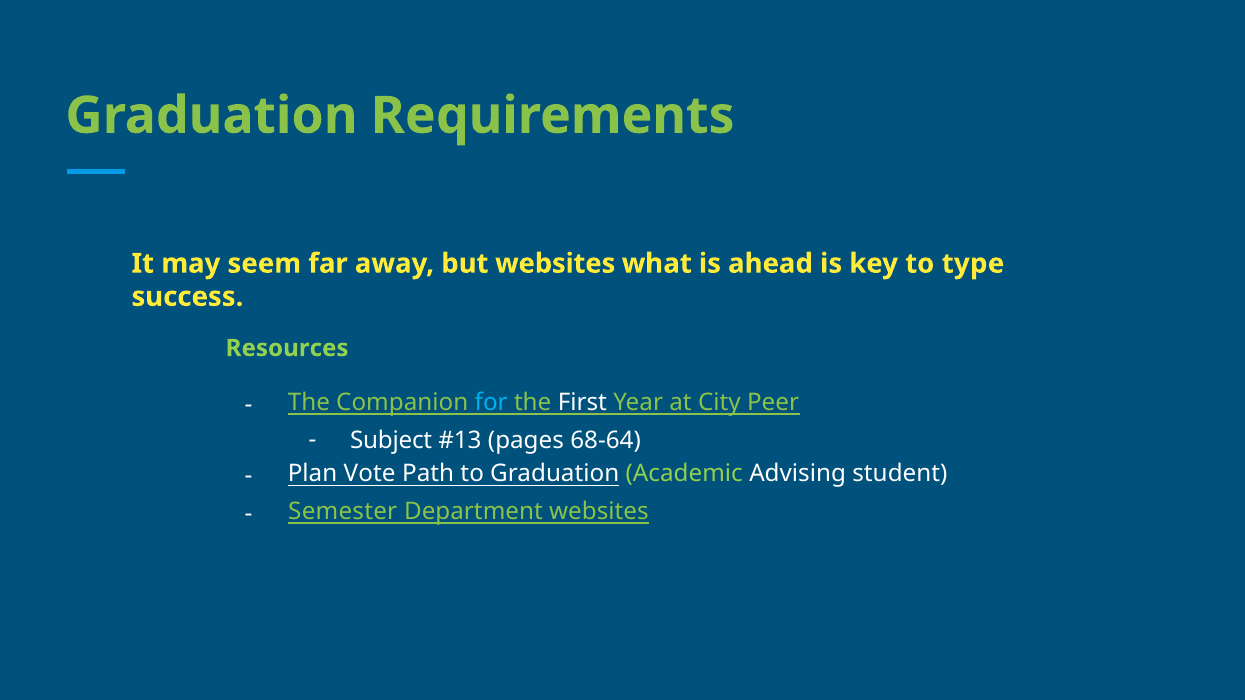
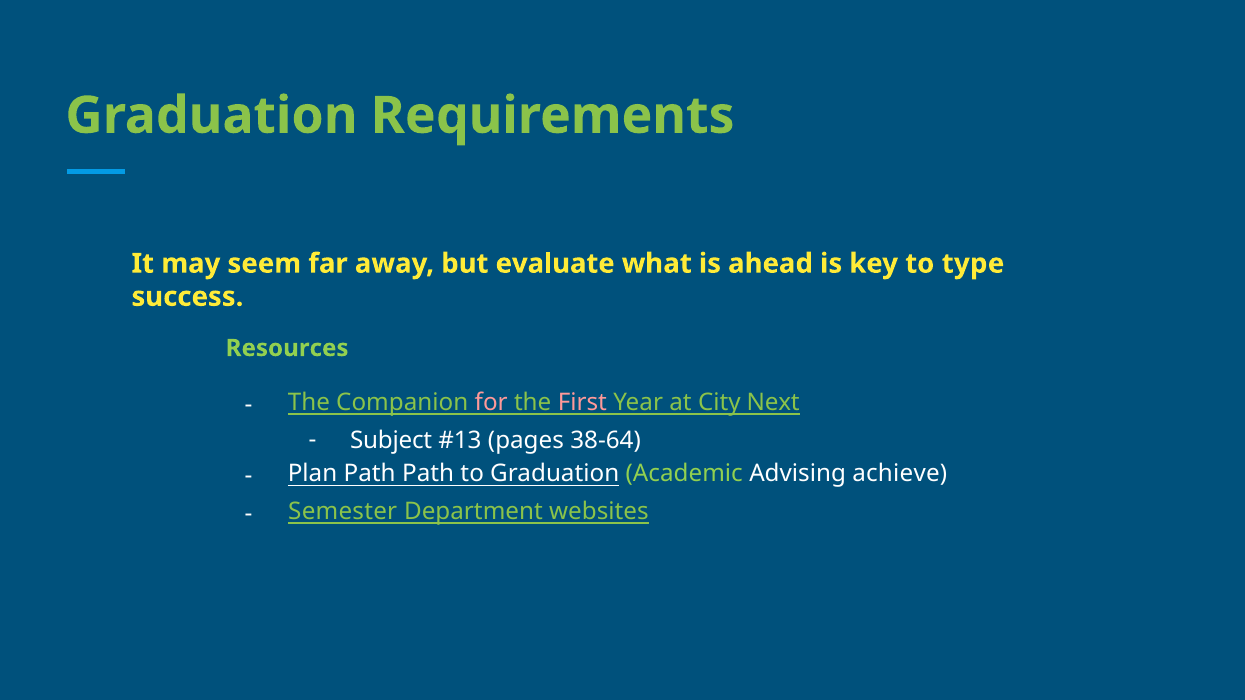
but websites: websites -> evaluate
for colour: light blue -> pink
First colour: white -> pink
Peer: Peer -> Next
68-64: 68-64 -> 38-64
Plan Vote: Vote -> Path
student: student -> achieve
